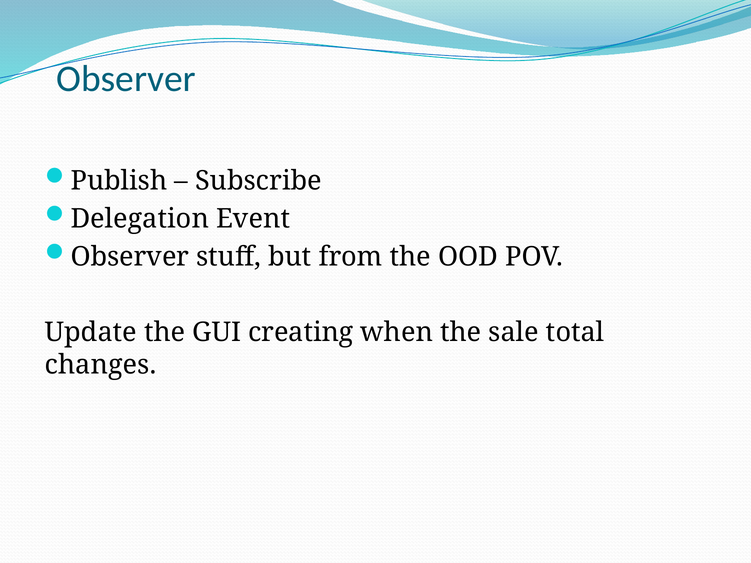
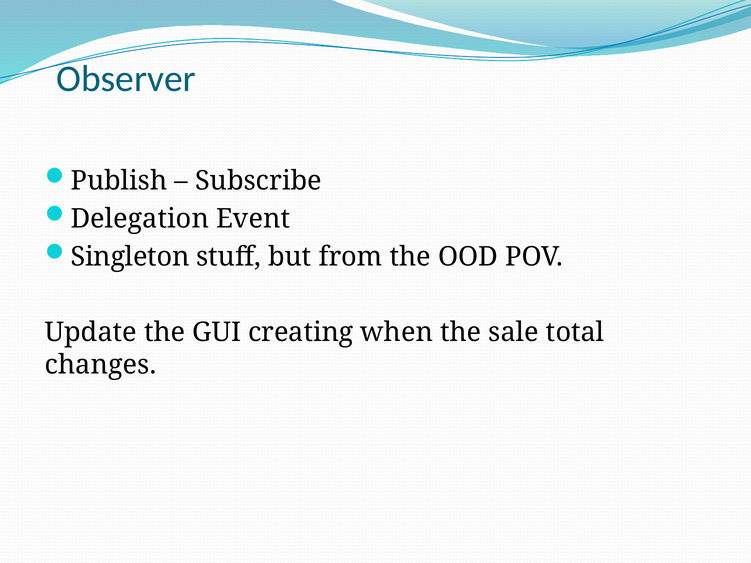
Observer at (130, 257): Observer -> Singleton
